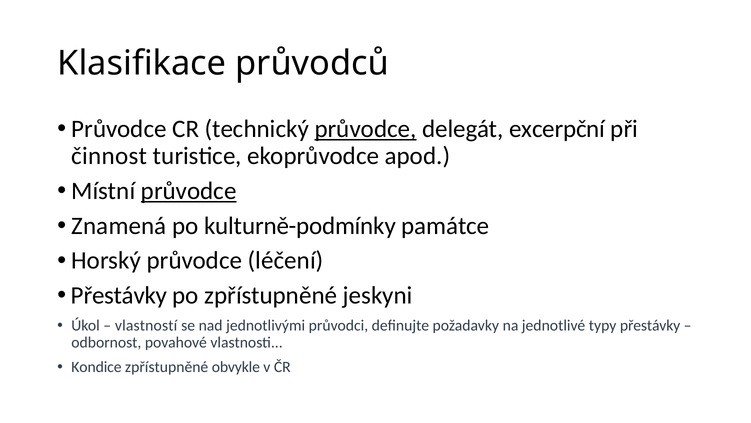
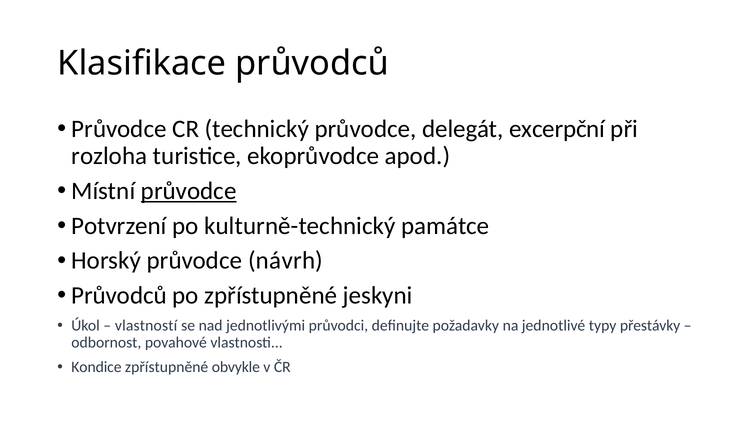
průvodce at (365, 129) underline: present -> none
činnost: činnost -> rozloha
Znamená: Znamená -> Potvrzení
kulturně-podmínky: kulturně-podmínky -> kulturně-technický
léčení: léčení -> návrh
Přestávky at (119, 295): Přestávky -> Průvodců
